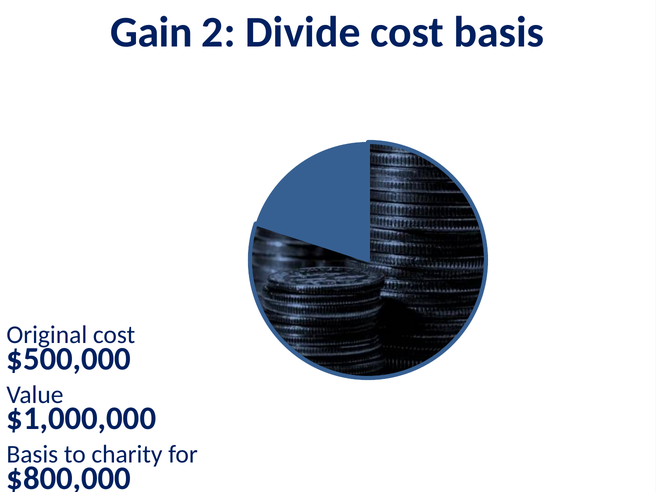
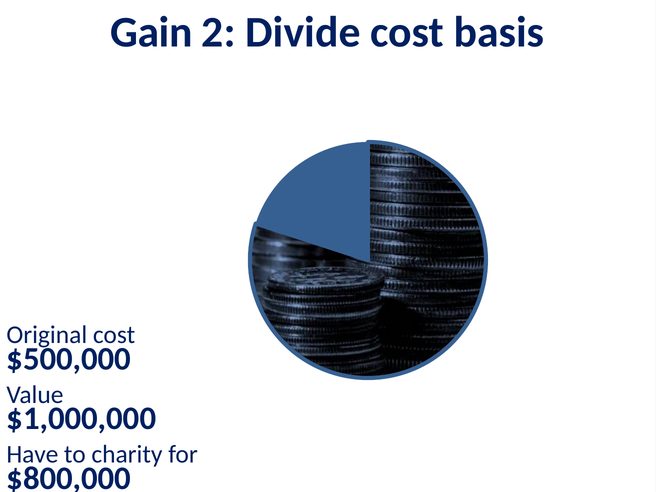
Basis at (32, 454): Basis -> Have
